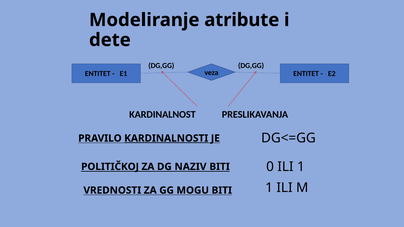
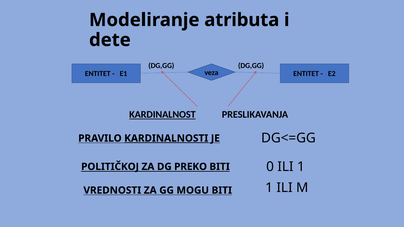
atribute: atribute -> atributa
KARDINALNOST underline: none -> present
NAZIV: NAZIV -> PREKO
